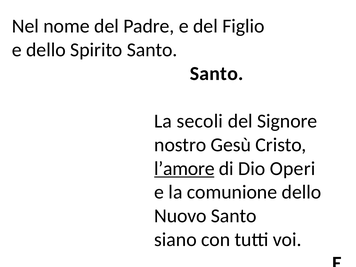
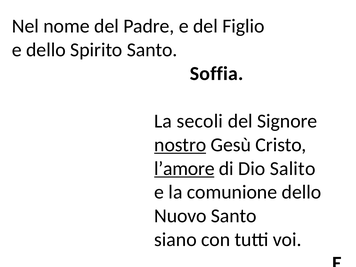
Santo at (217, 74): Santo -> Soffia
nostro underline: none -> present
Operi: Operi -> Salito
